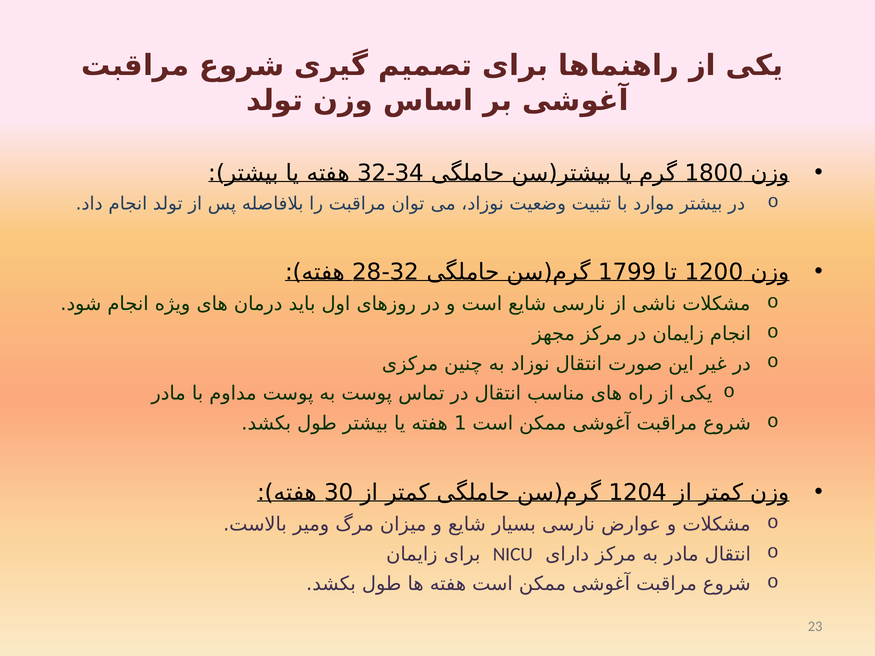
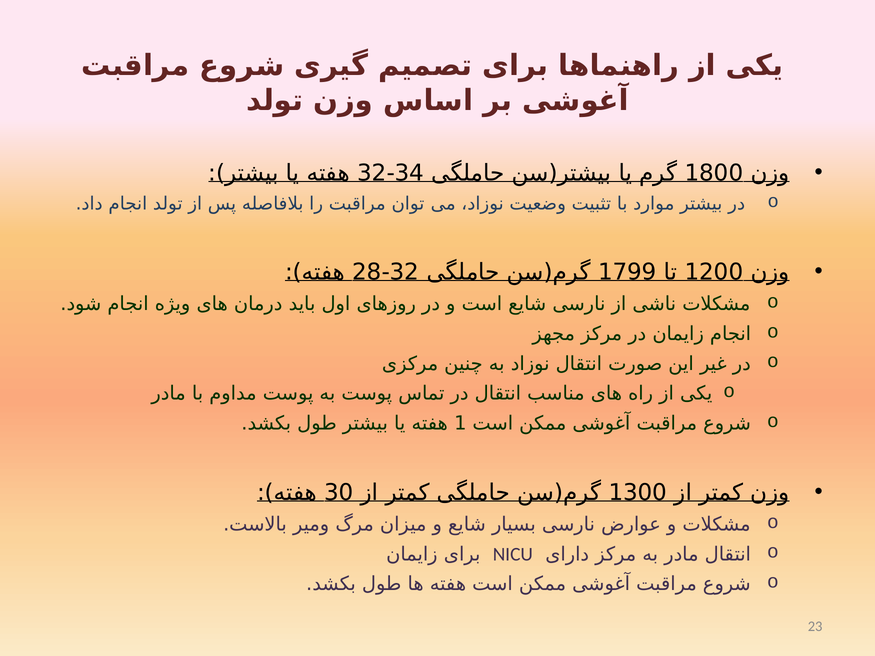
1204: 1204 -> 1300
